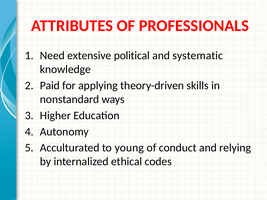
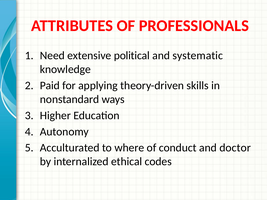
young: young -> where
relying: relying -> doctor
